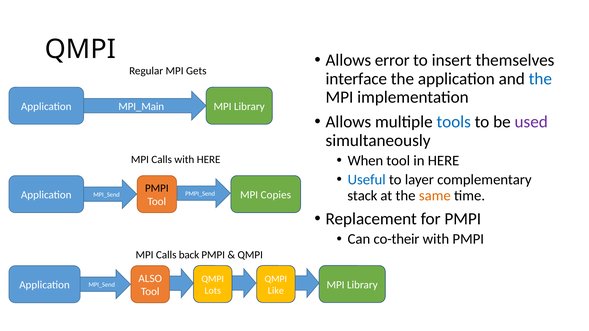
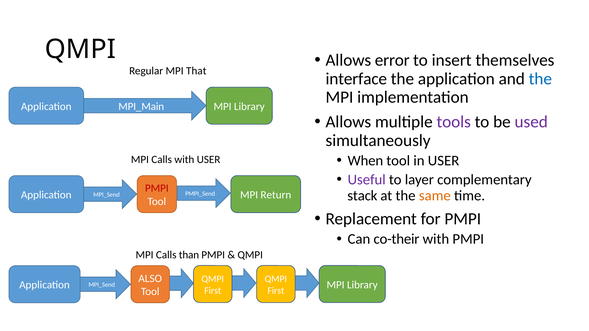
Gets: Gets -> That
tools colour: blue -> purple
in HERE: HERE -> USER
with HERE: HERE -> USER
Useful colour: blue -> purple
PMPI at (157, 188) colour: black -> red
Copies: Copies -> Return
back: back -> than
Lots at (213, 291): Lots -> First
Like at (276, 291): Like -> First
